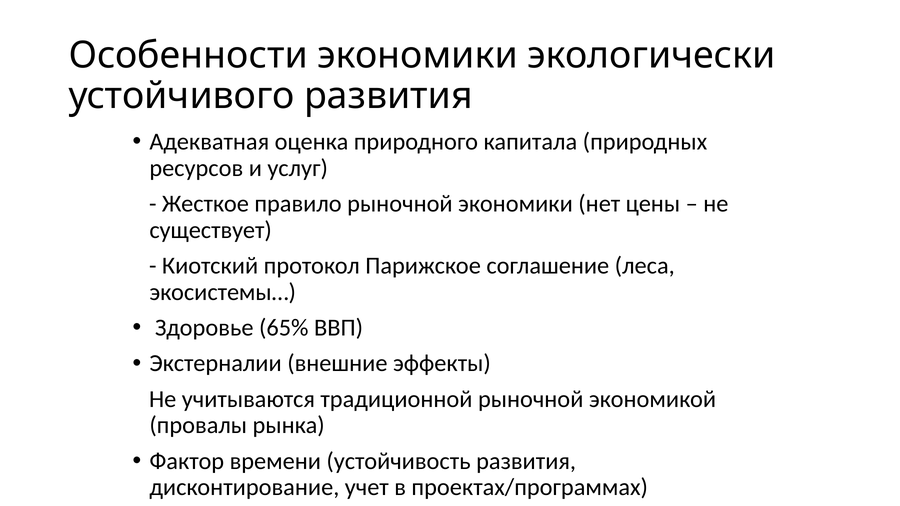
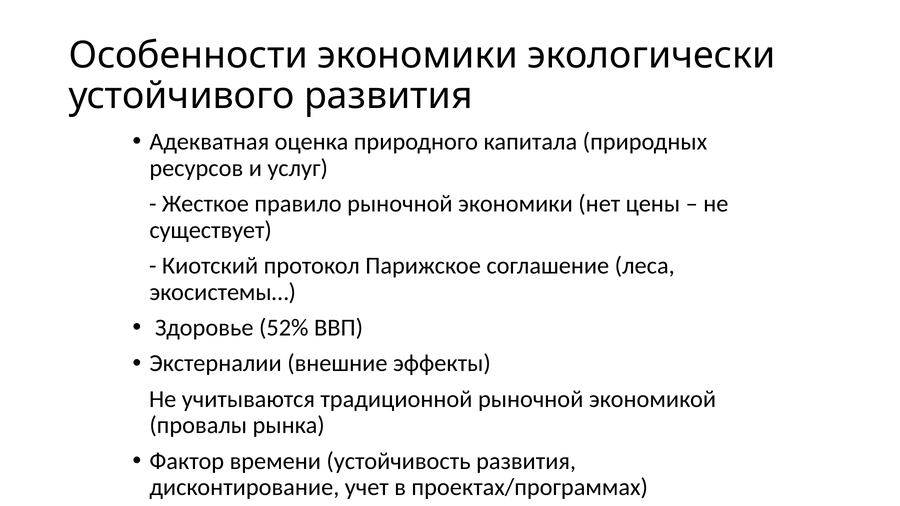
65%: 65% -> 52%
